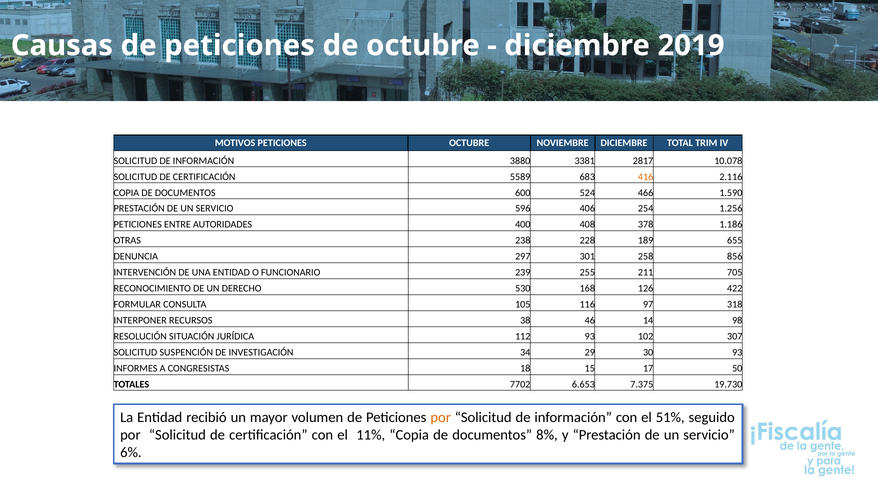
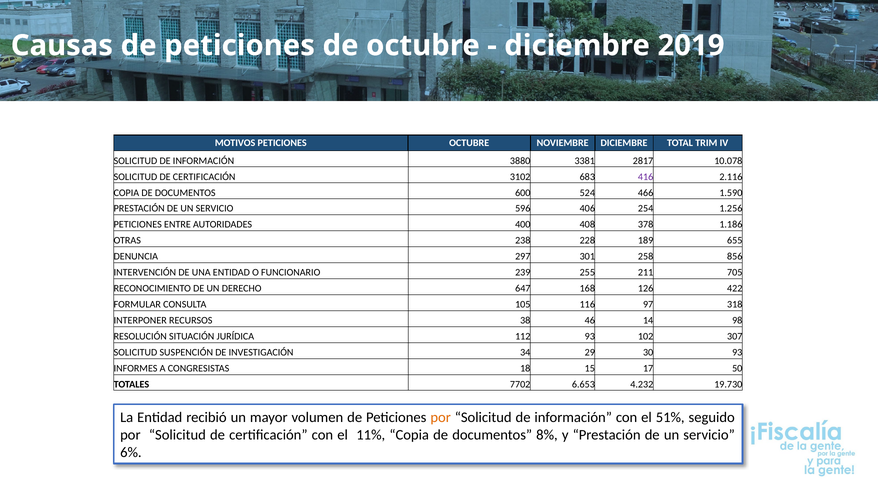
5589: 5589 -> 3102
416 colour: orange -> purple
530: 530 -> 647
7.375: 7.375 -> 4.232
